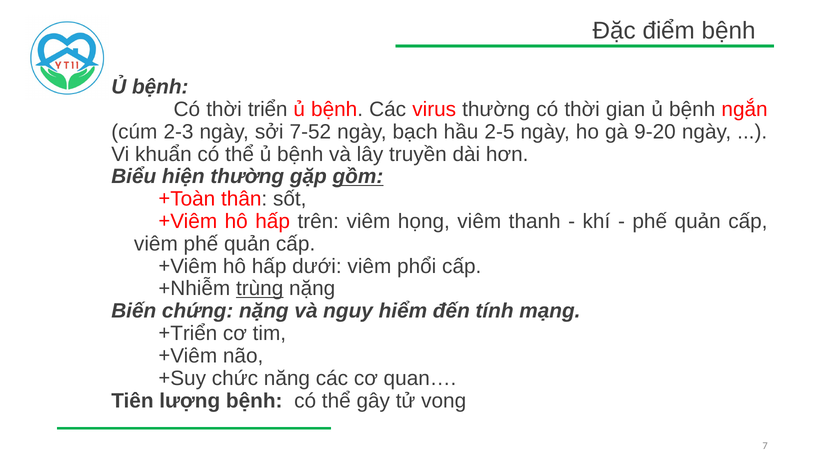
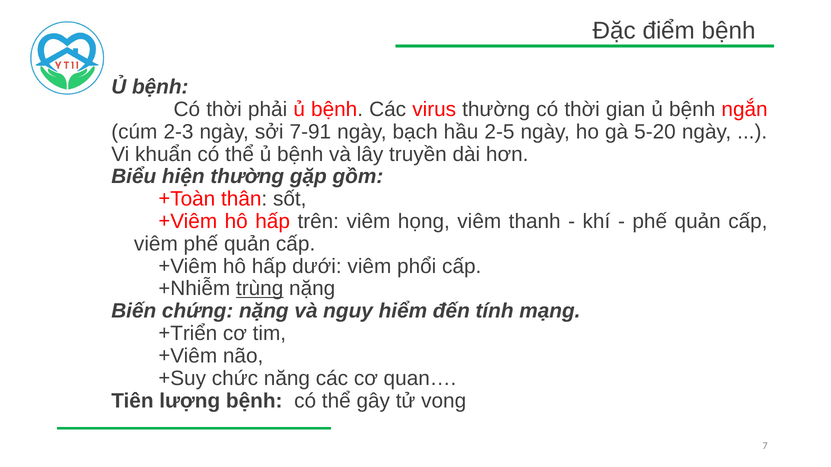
thời triển: triển -> phải
7-52: 7-52 -> 7-91
9-20: 9-20 -> 5-20
gồm underline: present -> none
